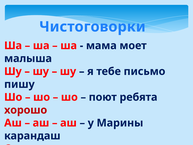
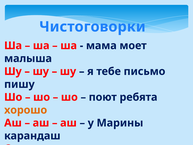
хорошо colour: red -> orange
